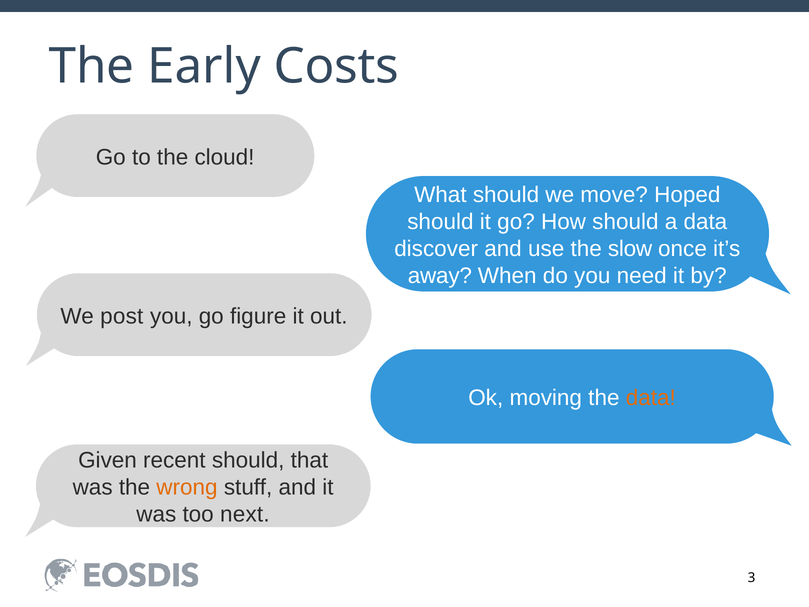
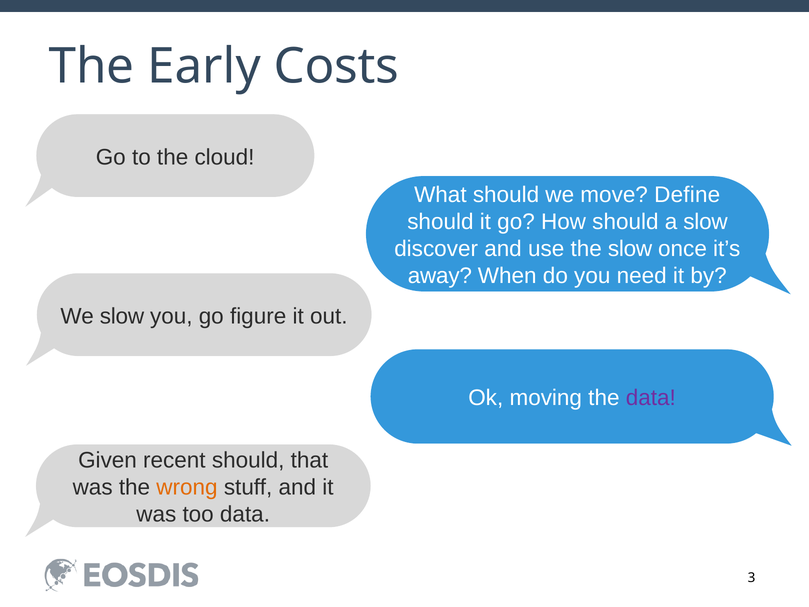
Hoped: Hoped -> Define
a data: data -> slow
We post: post -> slow
data at (651, 398) colour: orange -> purple
too next: next -> data
